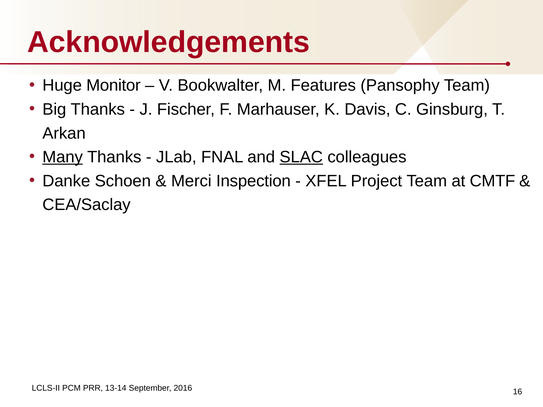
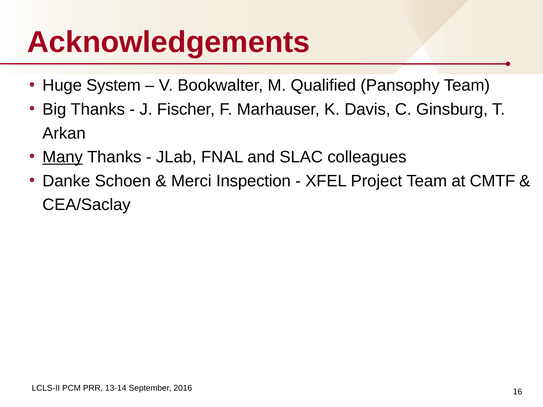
Monitor: Monitor -> System
Features: Features -> Qualified
SLAC underline: present -> none
